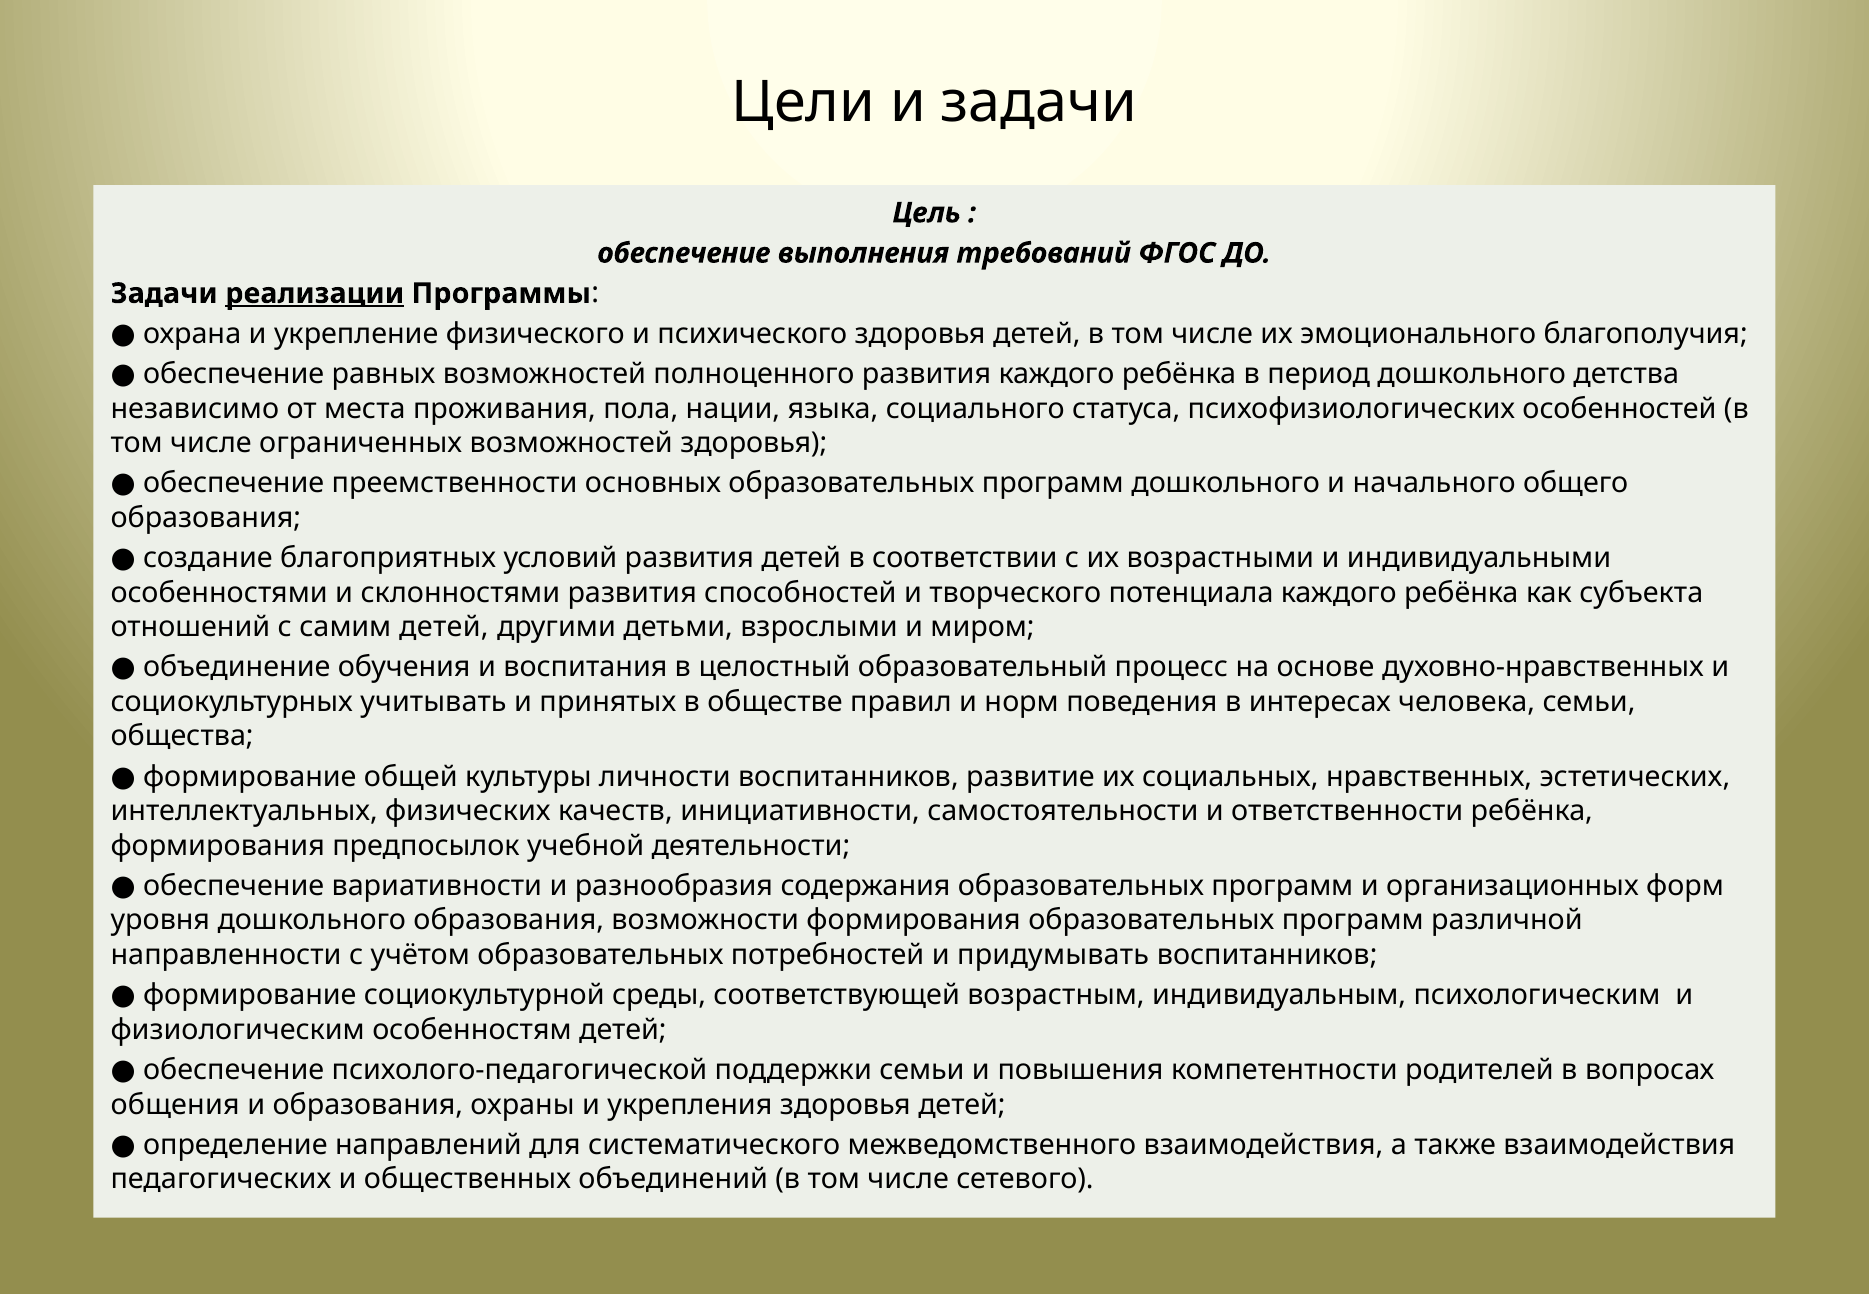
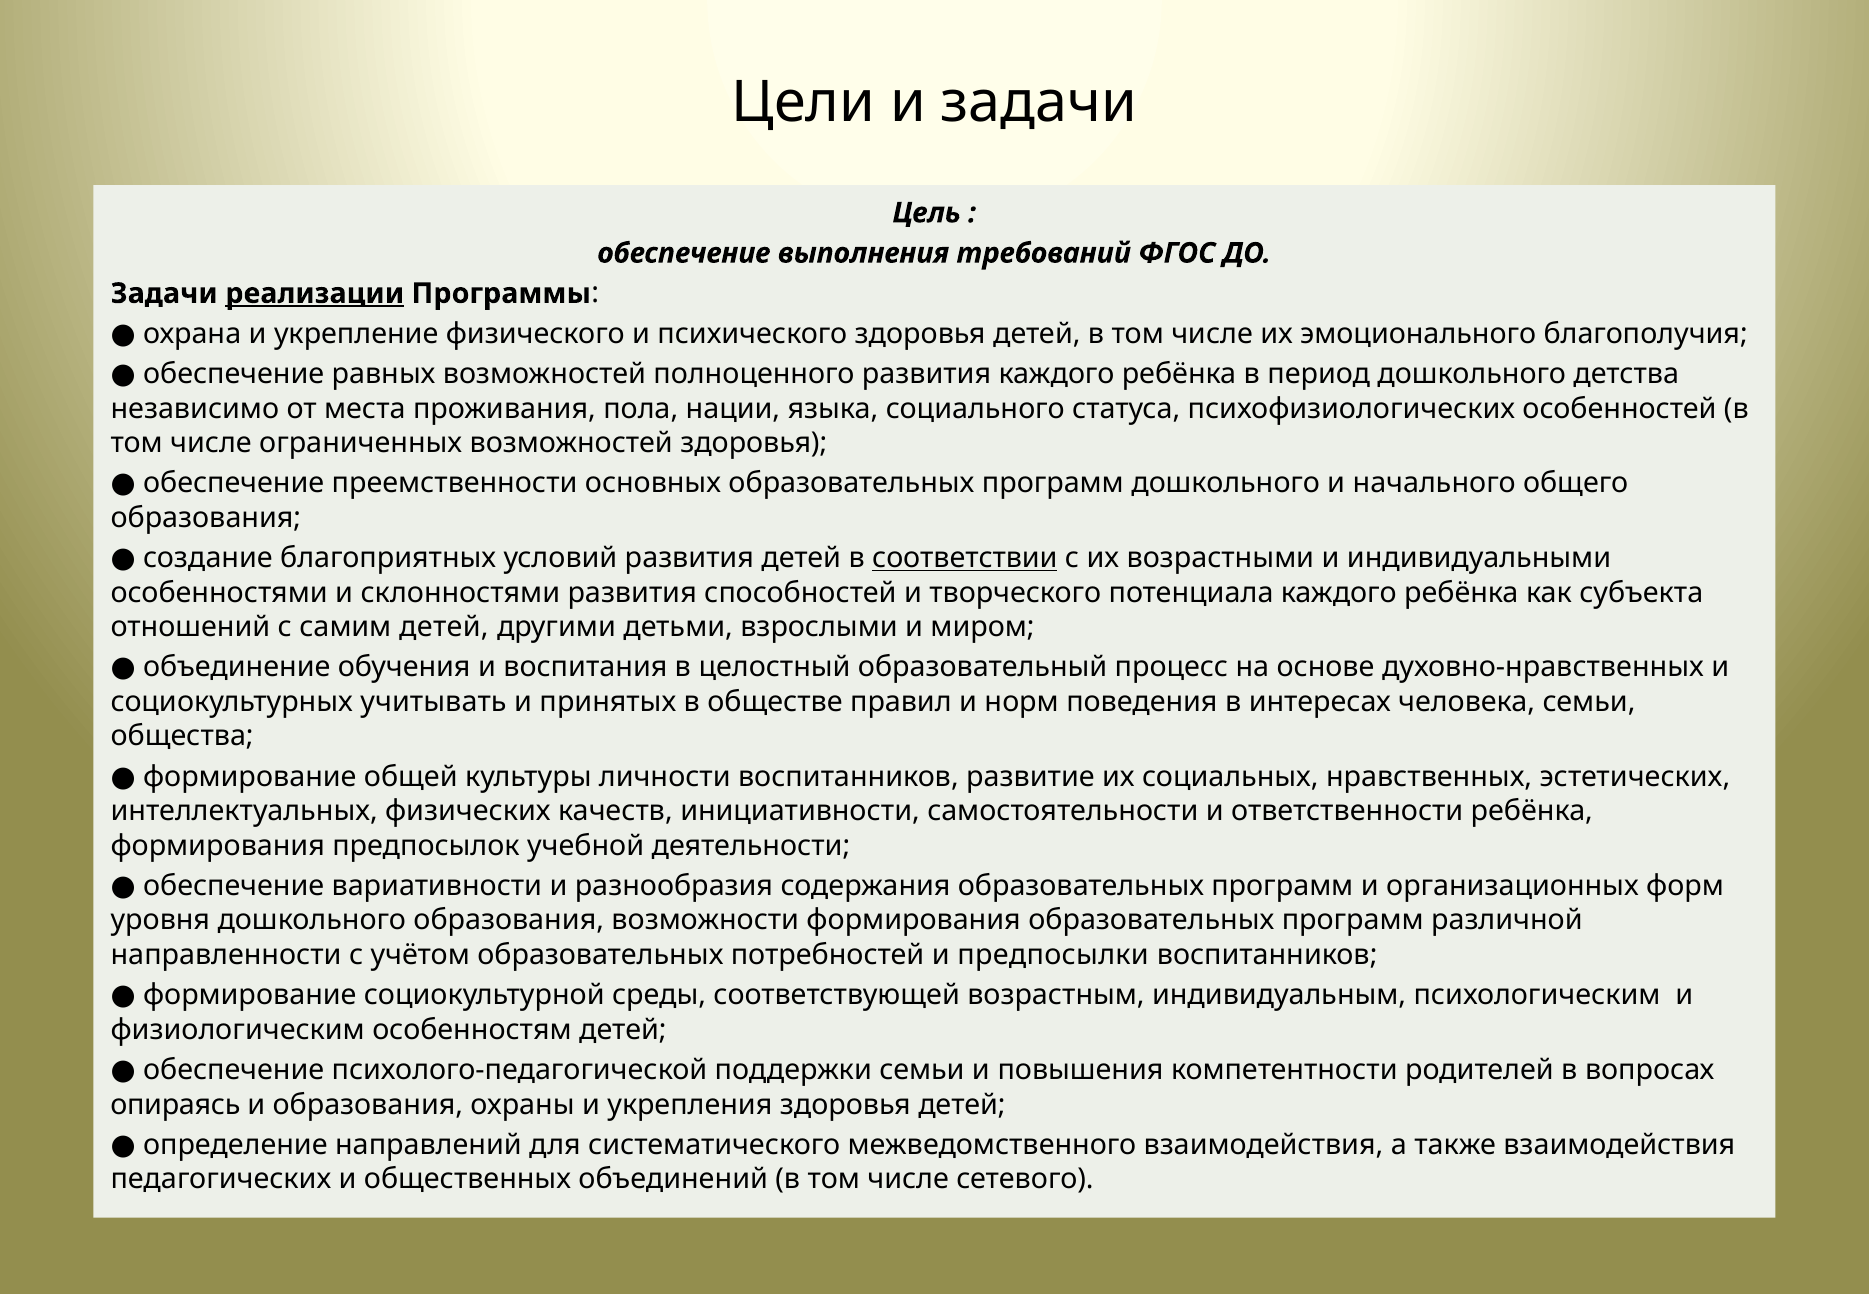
соответствии underline: none -> present
придумывать: придумывать -> предпосылки
общения: общения -> опираясь
